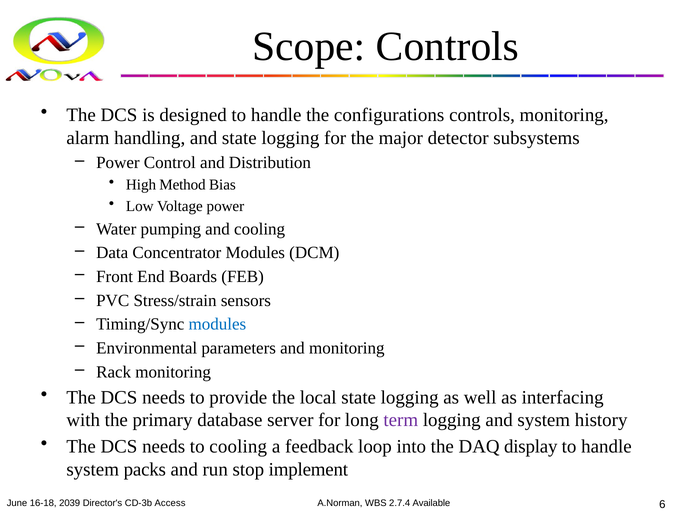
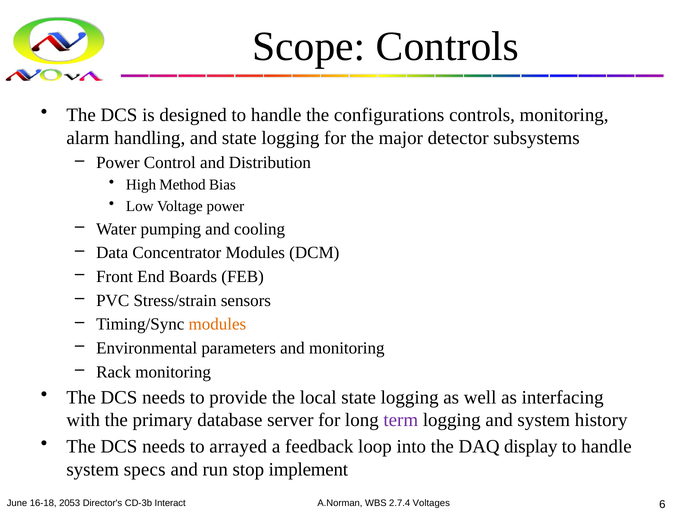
modules at (217, 324) colour: blue -> orange
to cooling: cooling -> arrayed
packs: packs -> specs
2039: 2039 -> 2053
Access: Access -> Interact
Available: Available -> Voltages
